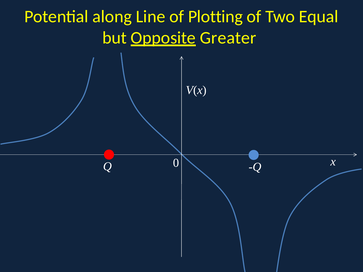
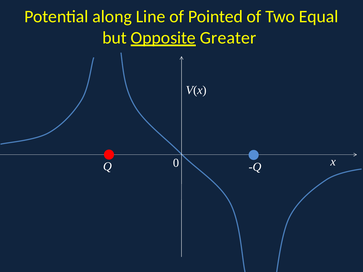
Plotting: Plotting -> Pointed
